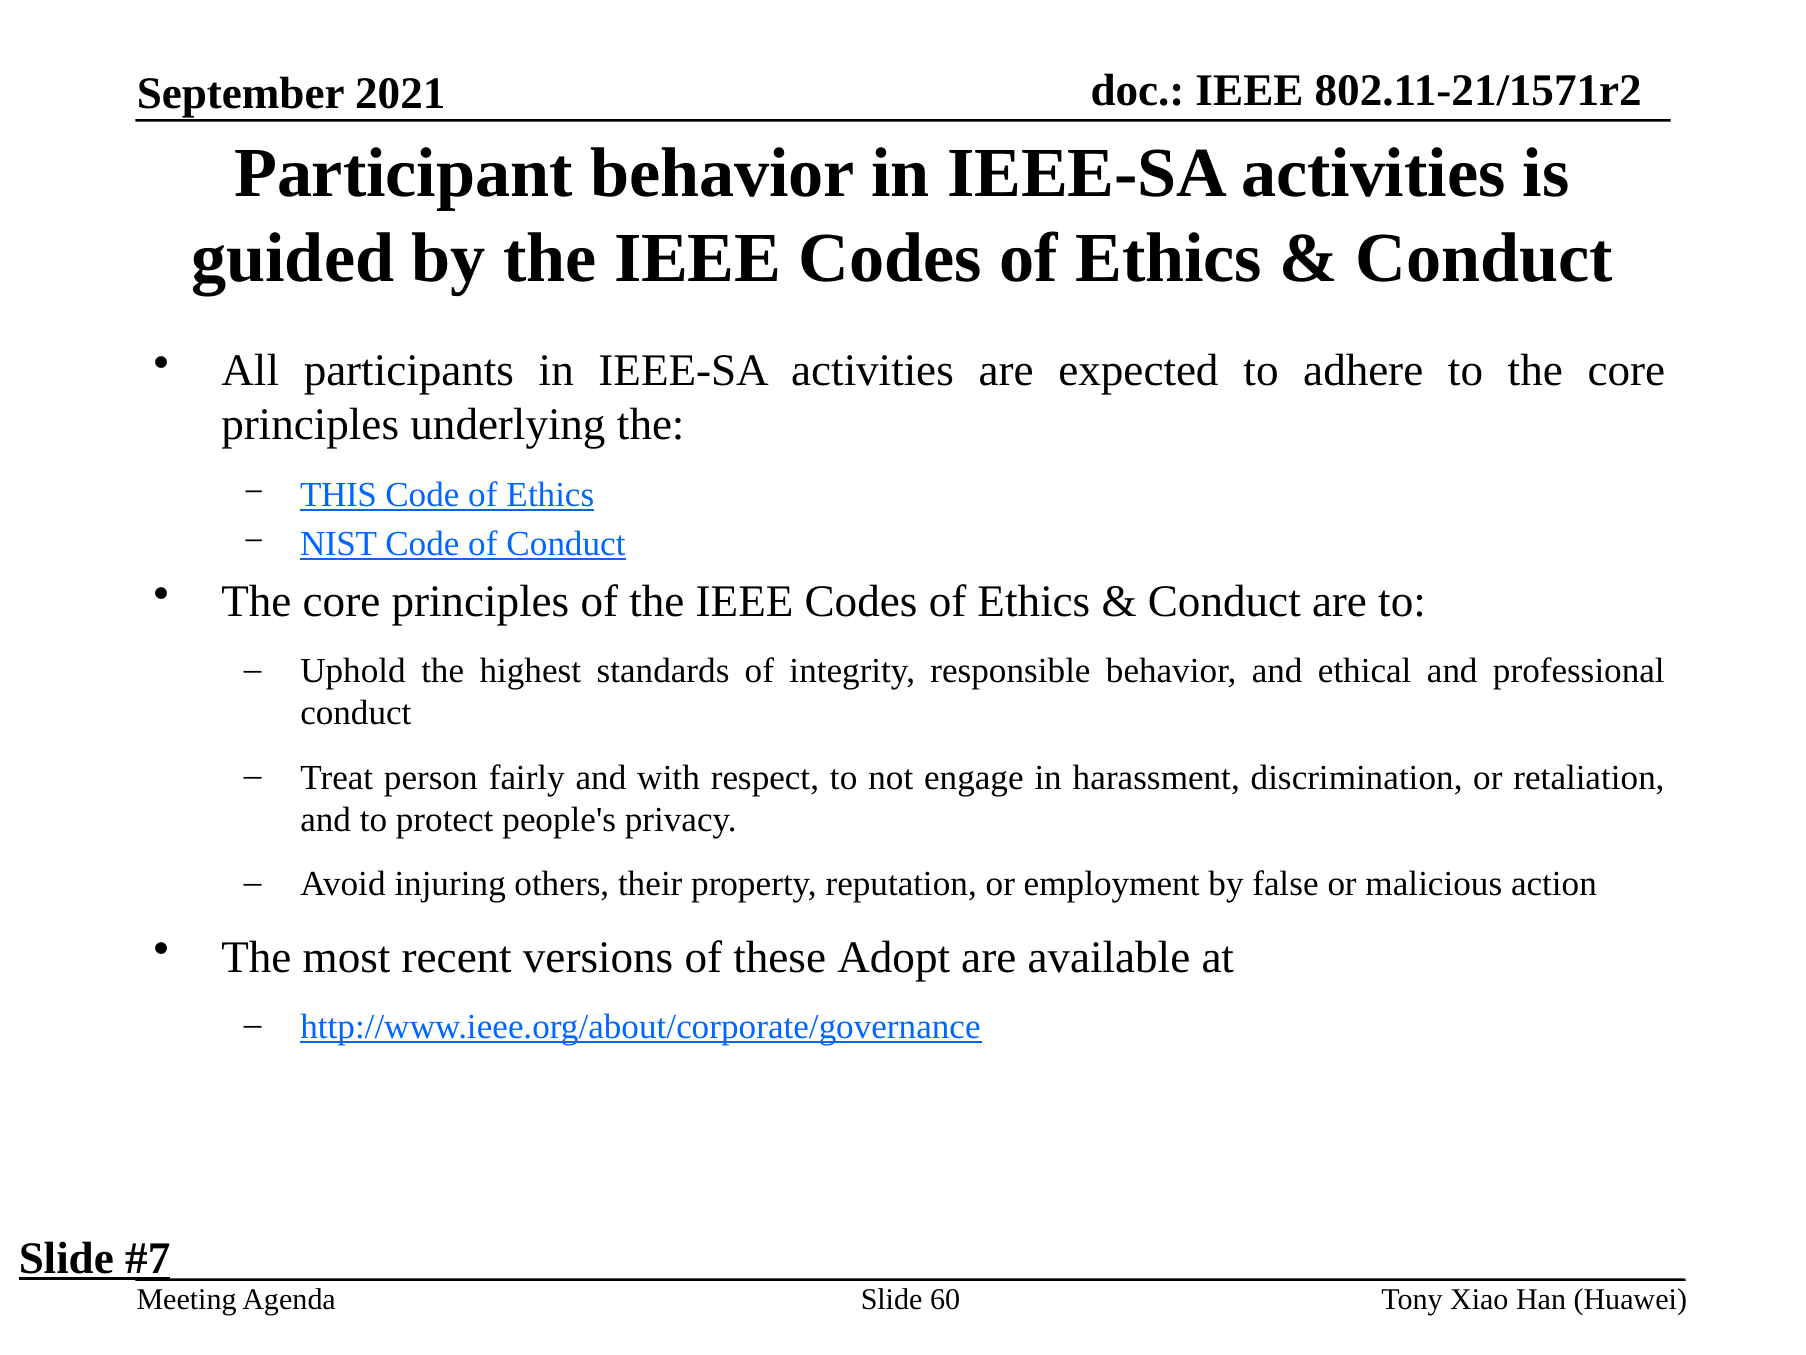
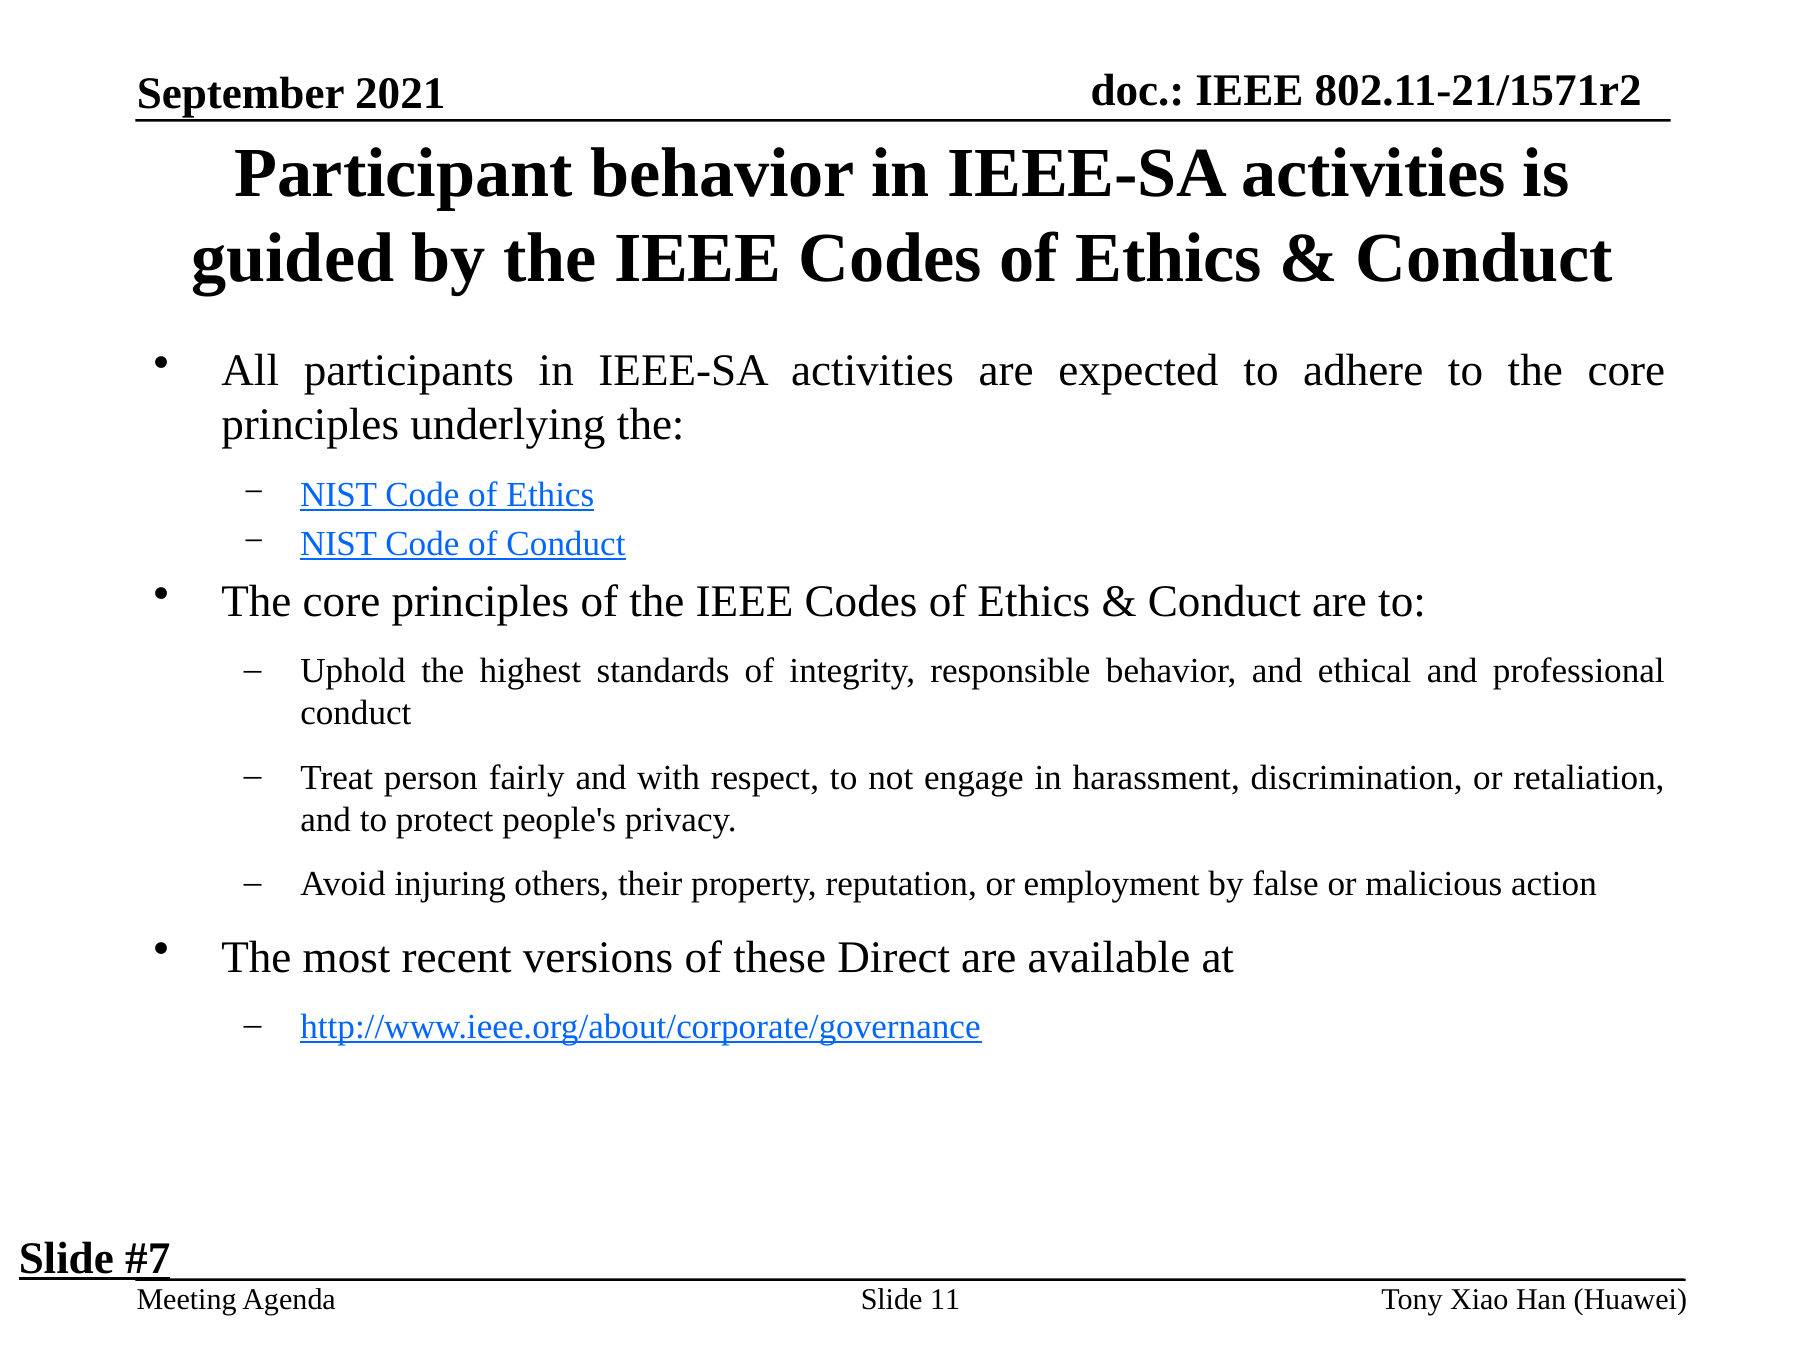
THIS at (339, 494): THIS -> NIST
Adopt: Adopt -> Direct
60: 60 -> 11
